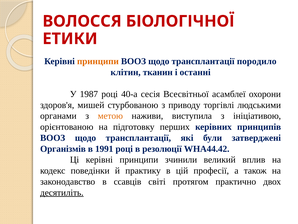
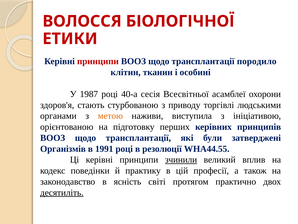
принципи at (98, 61) colour: orange -> red
останні: останні -> особині
мишей: мишей -> стають
WHA44.42: WHA44.42 -> WHA44.55
зчинили underline: none -> present
ссавців: ссавців -> ясність
